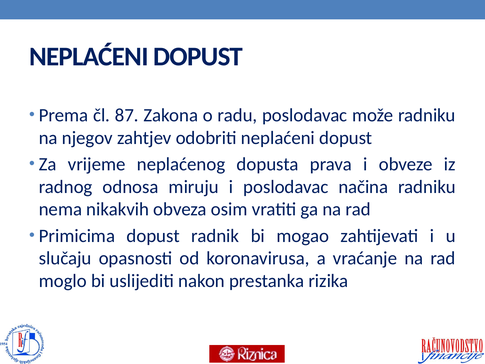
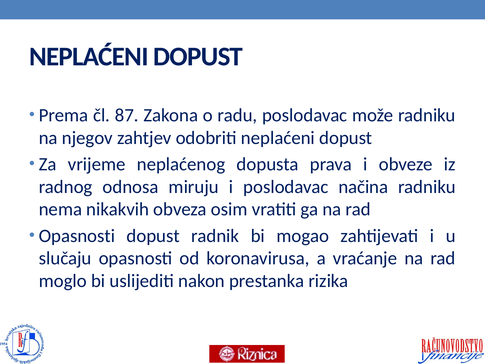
Primicima at (77, 236): Primicima -> Opasnosti
